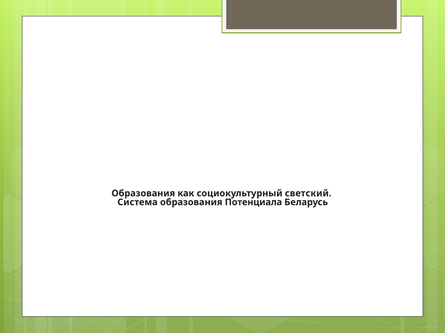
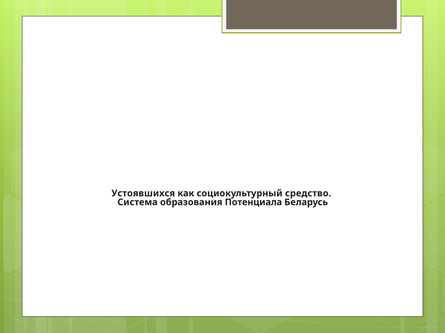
Образования at (143, 194): Образования -> Устоявшихся
светский: светский -> средство
